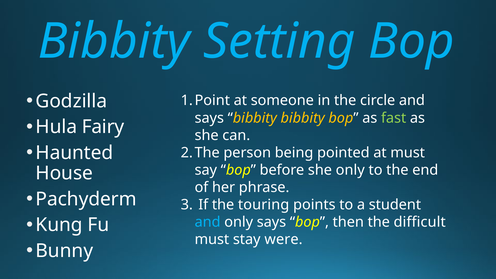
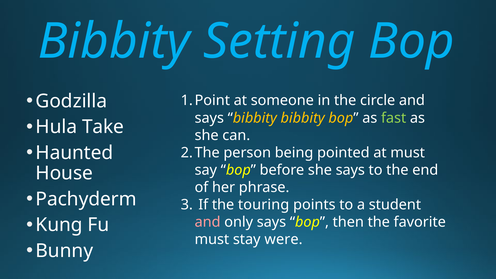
Fairy: Fairy -> Take
she only: only -> says
and at (208, 222) colour: light blue -> pink
difficult: difficult -> favorite
